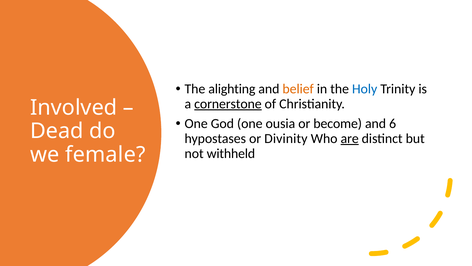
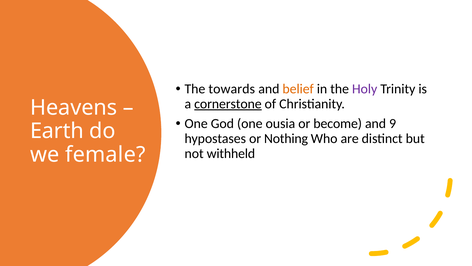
alighting: alighting -> towards
Holy colour: blue -> purple
Involved: Involved -> Heavens
6: 6 -> 9
Dead: Dead -> Earth
Divinity: Divinity -> Nothing
are underline: present -> none
